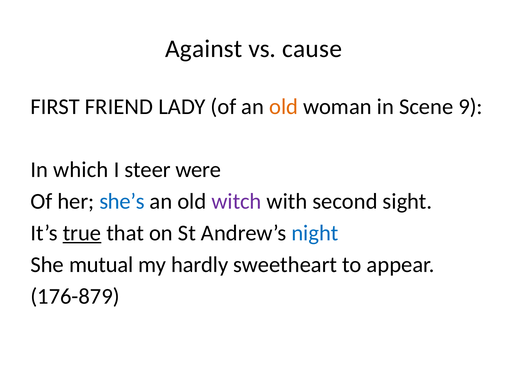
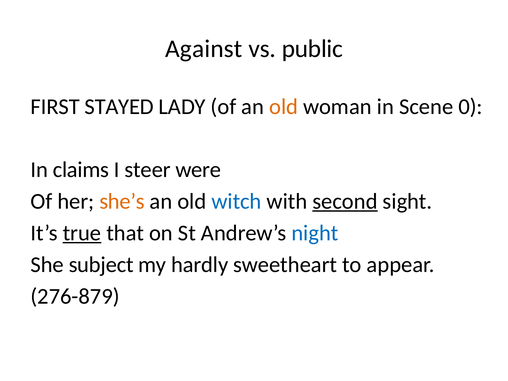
cause: cause -> public
FRIEND: FRIEND -> STAYED
9: 9 -> 0
which: which -> claims
she’s colour: blue -> orange
witch colour: purple -> blue
second underline: none -> present
mutual: mutual -> subject
176-879: 176-879 -> 276-879
